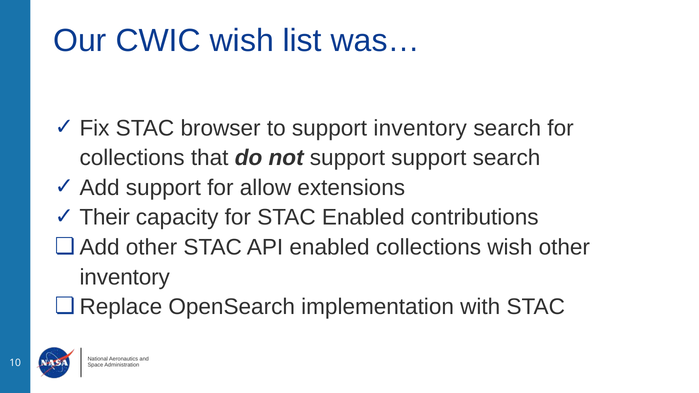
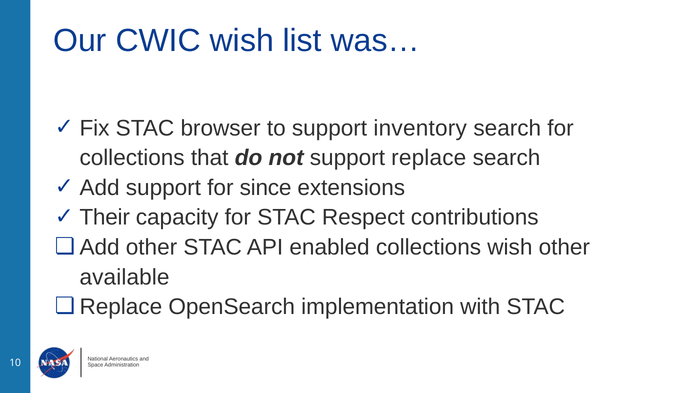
support support: support -> replace
allow: allow -> since
STAC Enabled: Enabled -> Respect
inventory at (125, 277): inventory -> available
